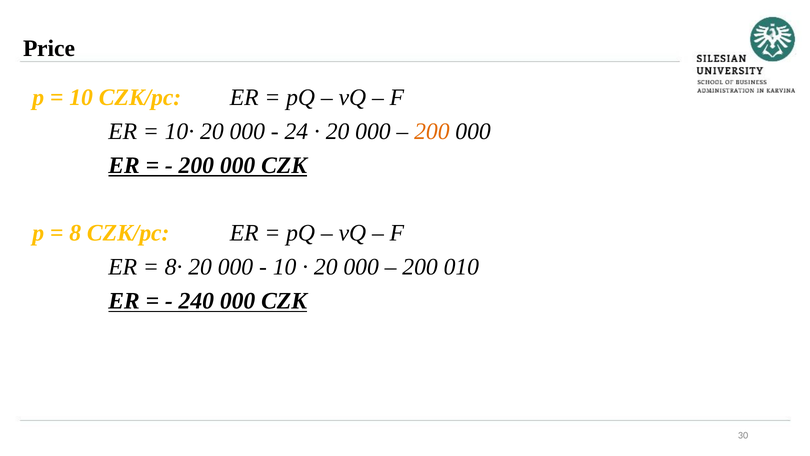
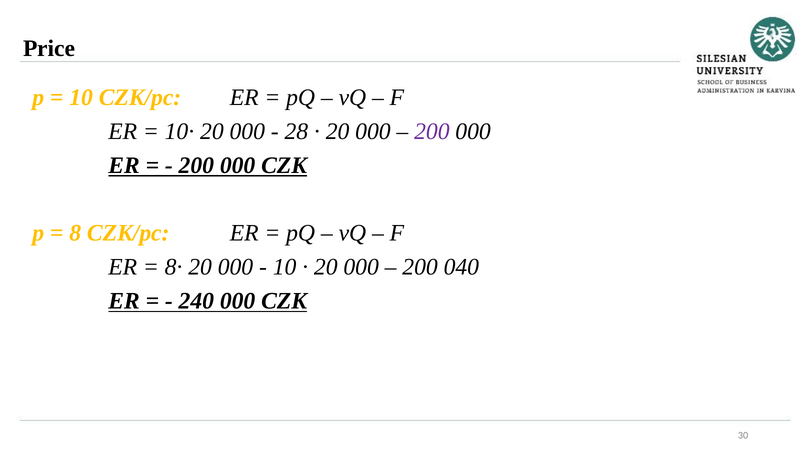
24: 24 -> 28
200 at (432, 131) colour: orange -> purple
010: 010 -> 040
